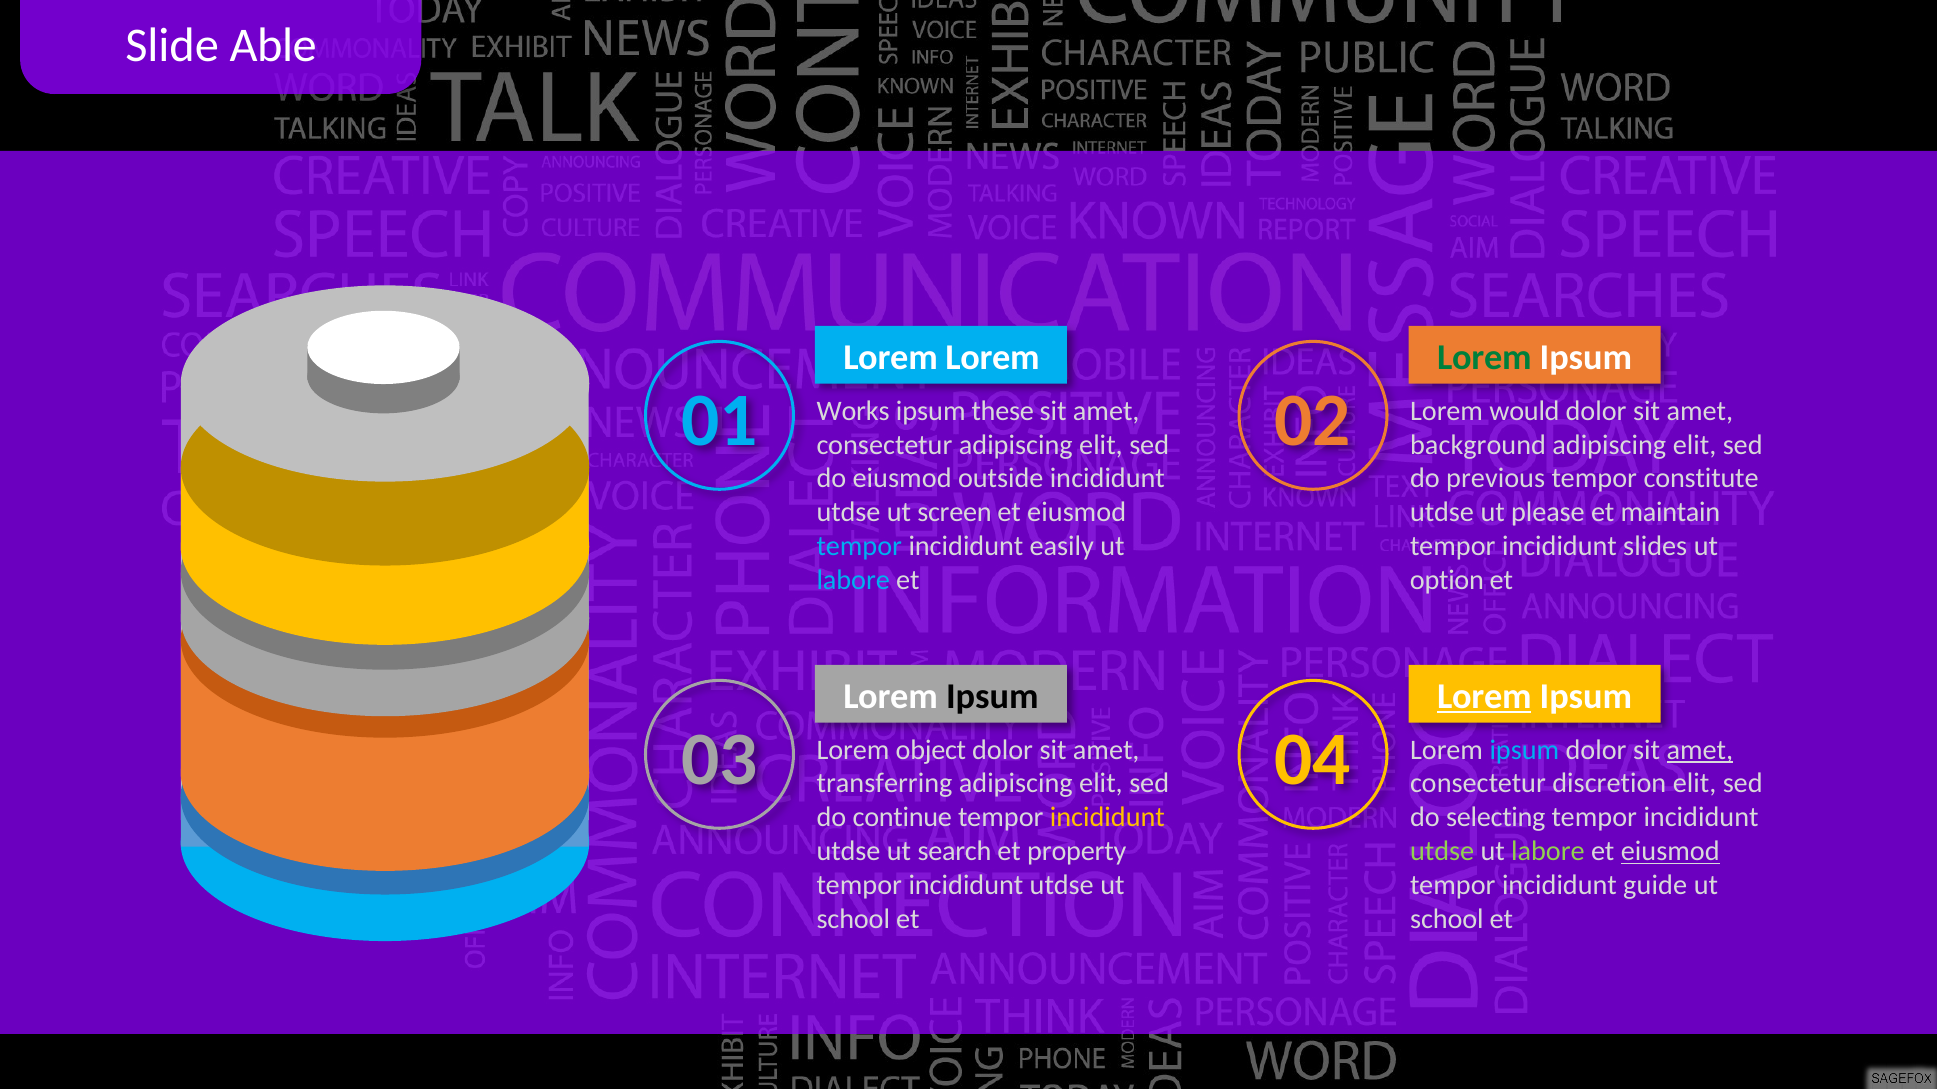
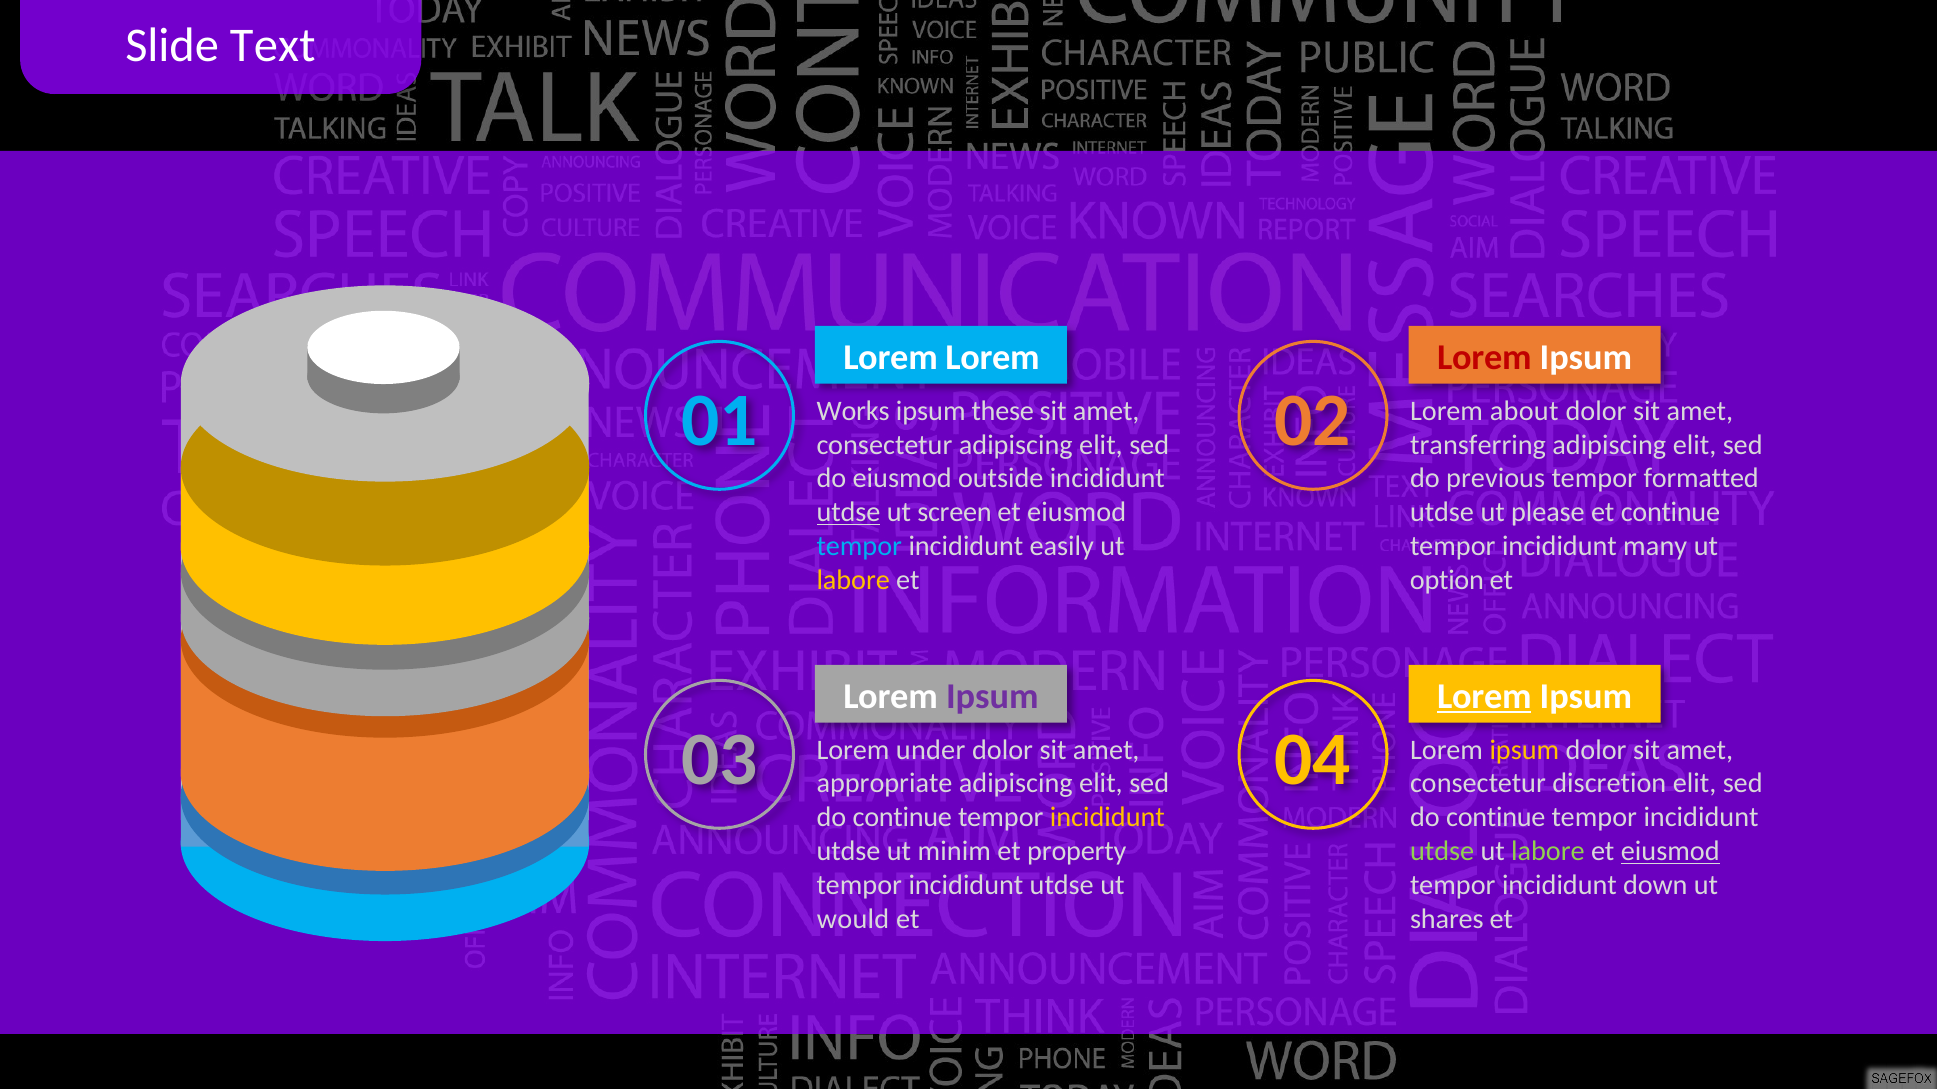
Able: Able -> Text
Lorem at (1484, 358) colour: green -> red
would: would -> about
background: background -> transferring
constitute: constitute -> formatted
utdse at (849, 513) underline: none -> present
et maintain: maintain -> continue
slides: slides -> many
labore at (853, 581) colour: light blue -> yellow
Ipsum at (992, 697) colour: black -> purple
object: object -> under
ipsum at (1524, 750) colour: light blue -> yellow
amet at (1700, 750) underline: present -> none
transferring: transferring -> appropriate
selecting at (1496, 818): selecting -> continue
search: search -> minim
guide: guide -> down
school at (853, 920): school -> would
school at (1447, 920): school -> shares
